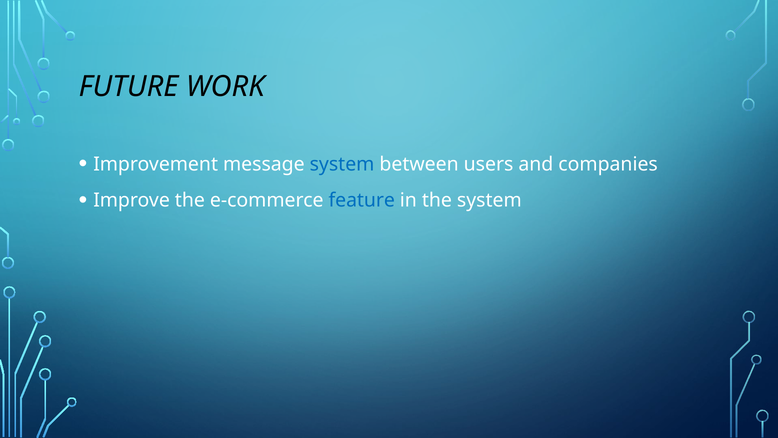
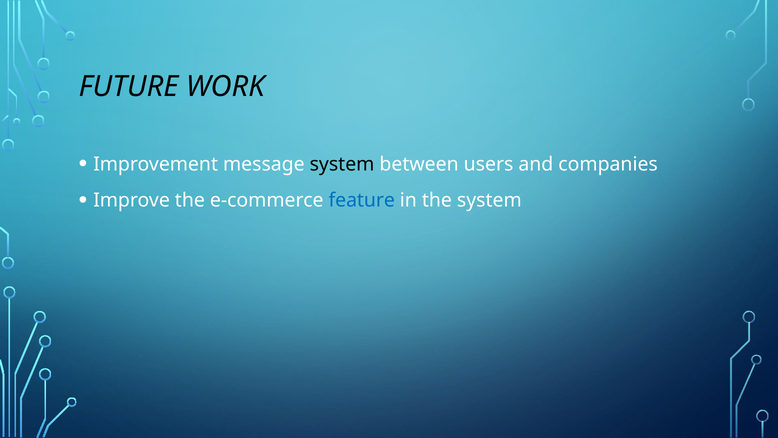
system at (342, 164) colour: blue -> black
